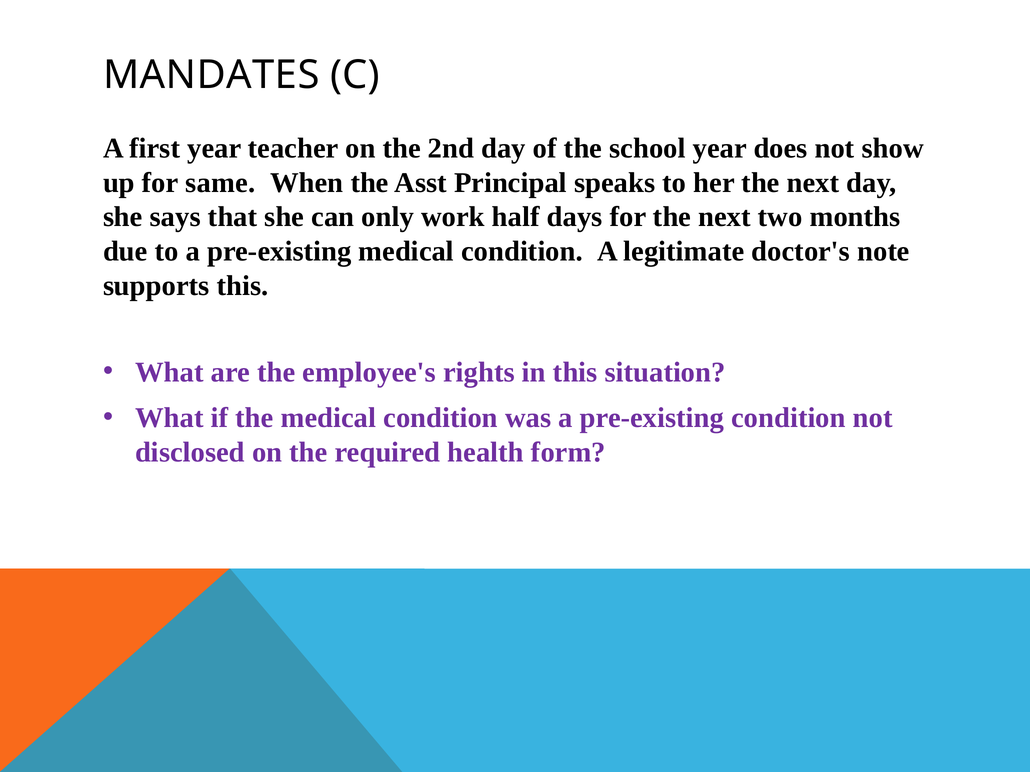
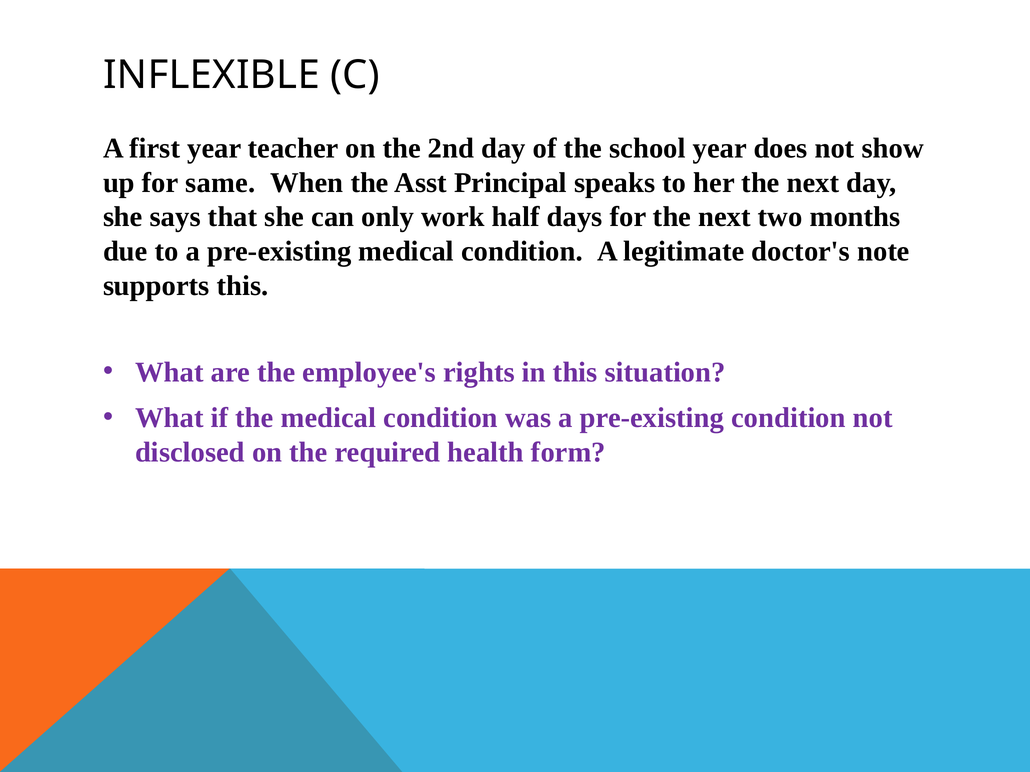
MANDATES: MANDATES -> INFLEXIBLE
